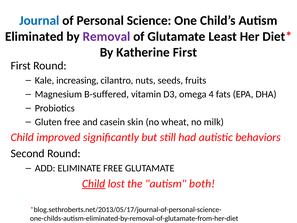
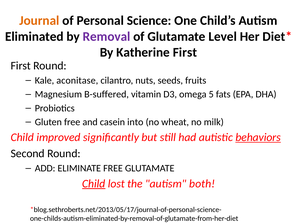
Journal colour: blue -> orange
Least: Least -> Level
increasing: increasing -> aconitase
4: 4 -> 5
skin: skin -> into
behaviors underline: none -> present
